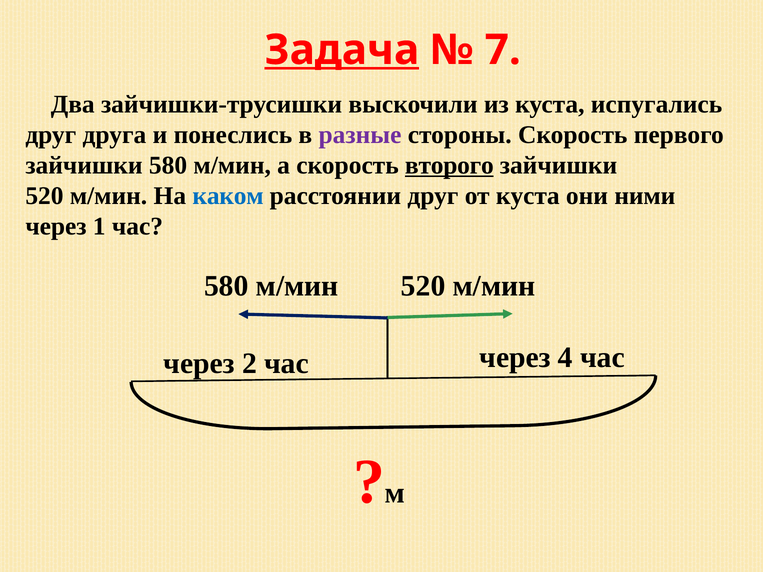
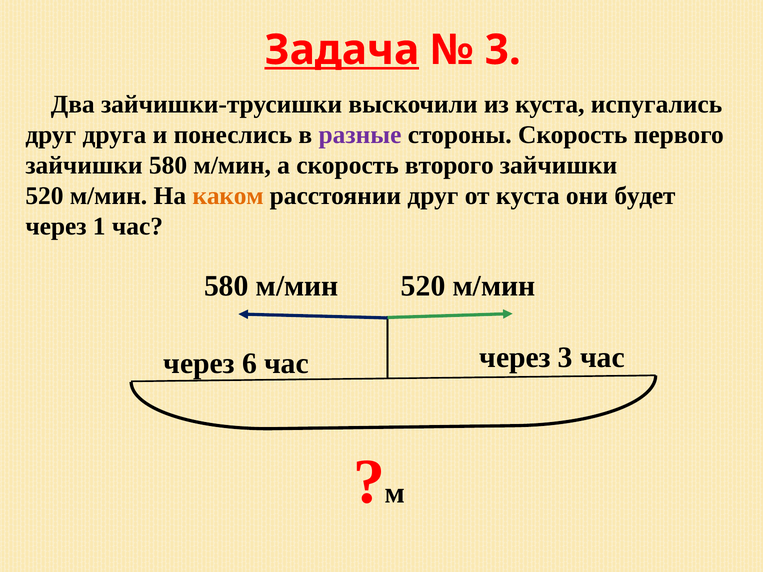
7 at (503, 50): 7 -> 3
второго underline: present -> none
каком colour: blue -> orange
ними: ними -> будет
2: 2 -> 6
через 4: 4 -> 3
